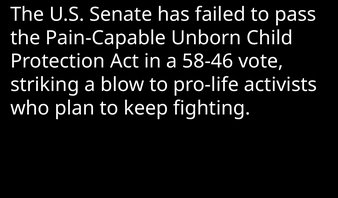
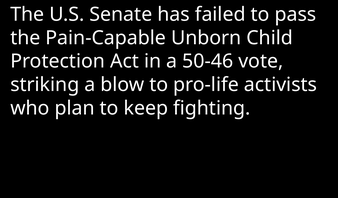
58-46: 58-46 -> 50-46
